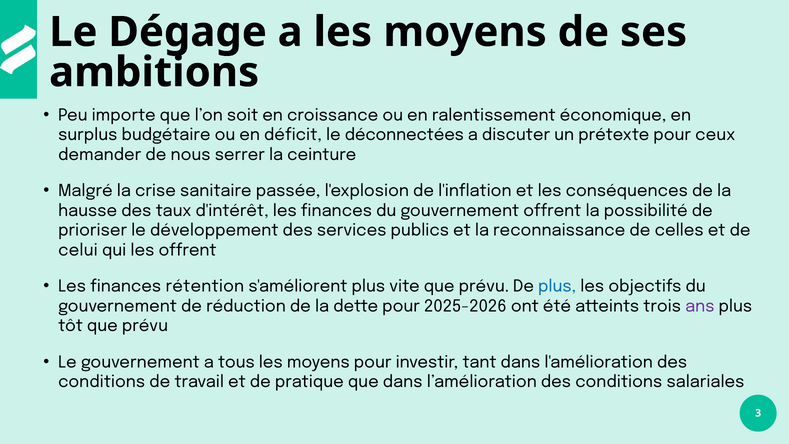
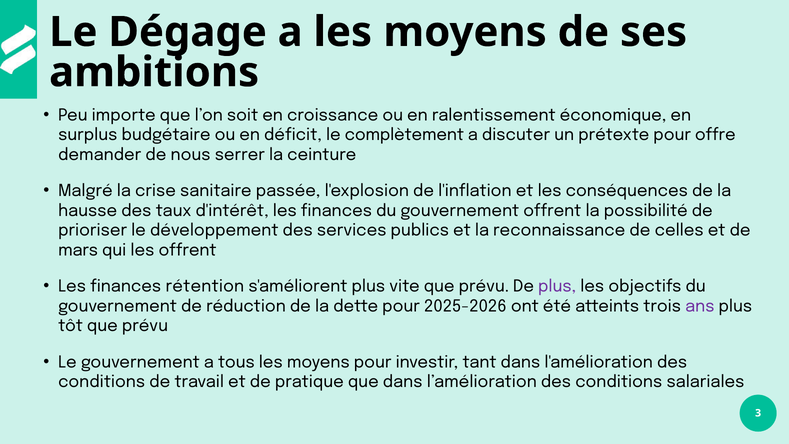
déconnectées: déconnectées -> complètement
ceux: ceux -> offre
celui: celui -> mars
plus at (557, 286) colour: blue -> purple
